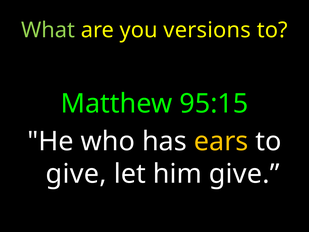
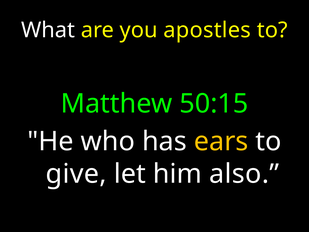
What colour: light green -> white
versions: versions -> apostles
95:15: 95:15 -> 50:15
him give: give -> also
